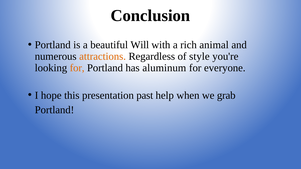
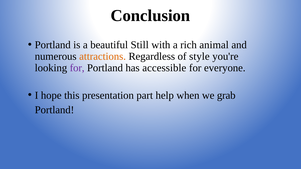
Will: Will -> Still
for at (77, 68) colour: orange -> purple
aluminum: aluminum -> accessible
past: past -> part
